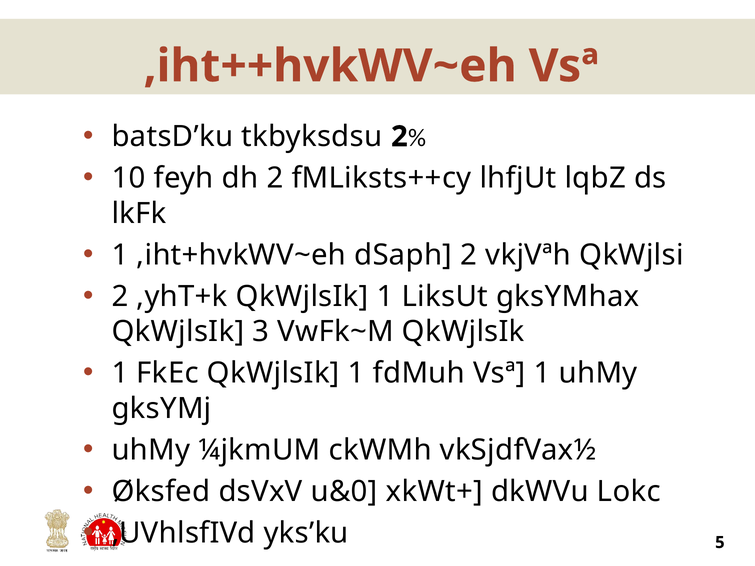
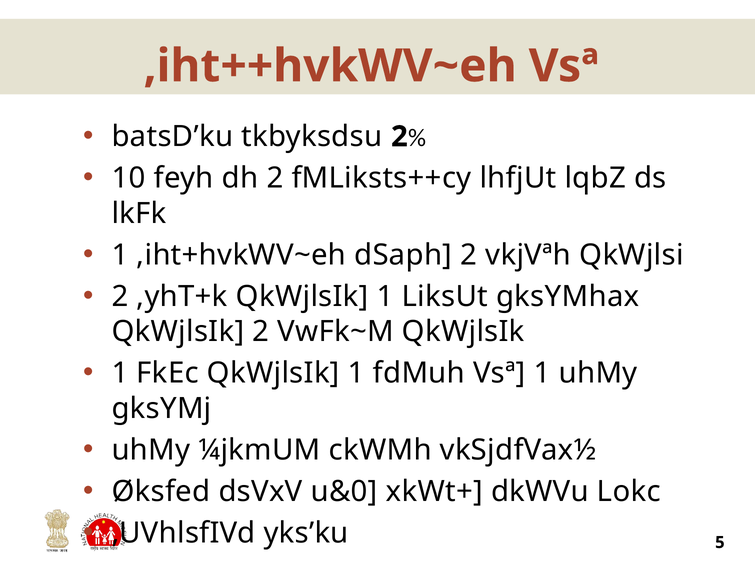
QkWjlsIk 3: 3 -> 2
